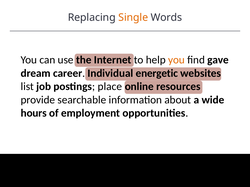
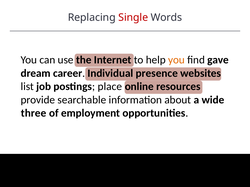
Single colour: orange -> red
energetic: energetic -> presence
hours: hours -> three
